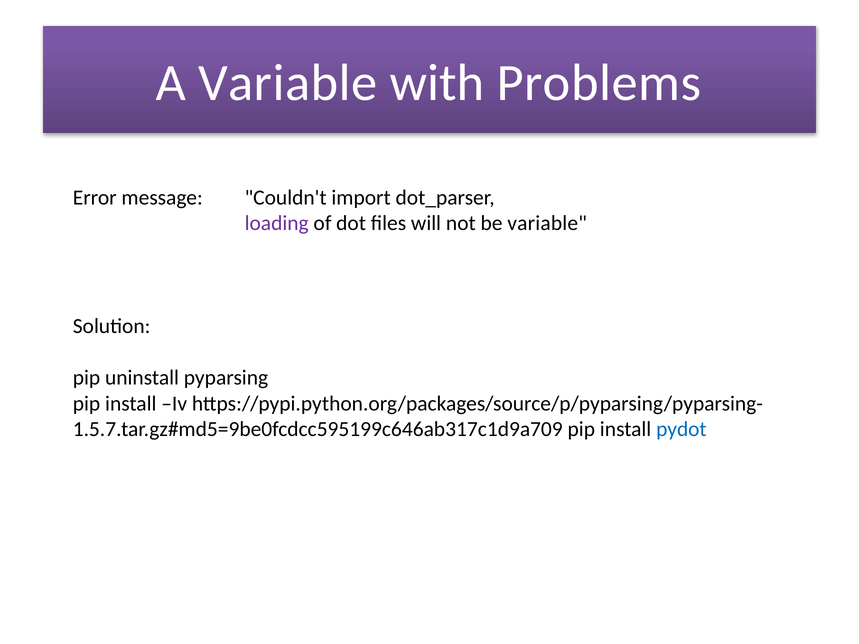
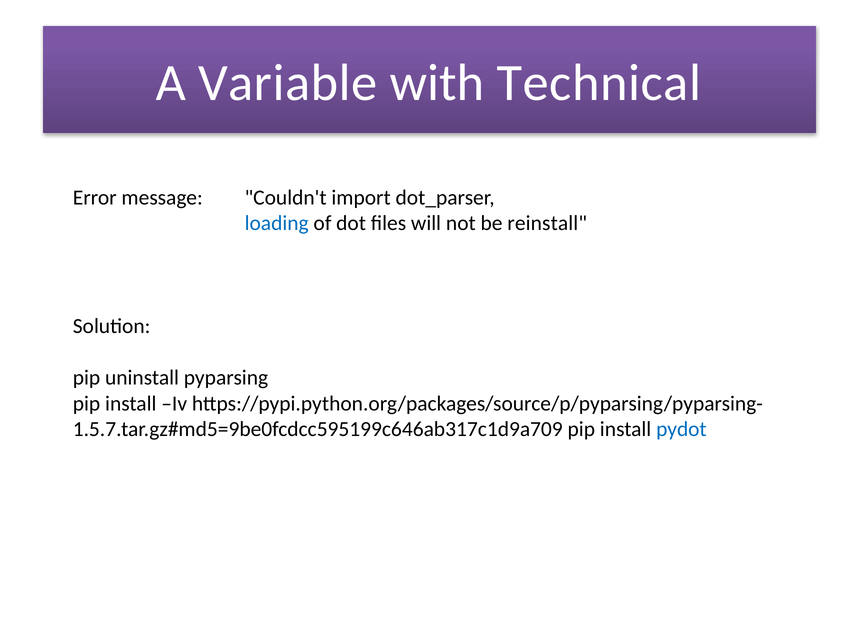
Problems: Problems -> Technical
loading colour: purple -> blue
be variable: variable -> reinstall
